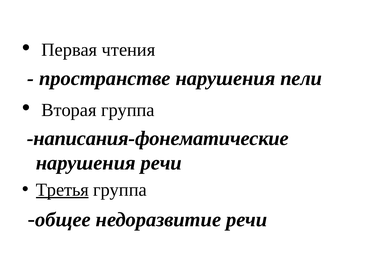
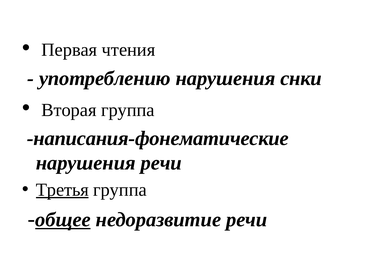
пространстве: пространстве -> употреблению
пели: пели -> снки
общее underline: none -> present
